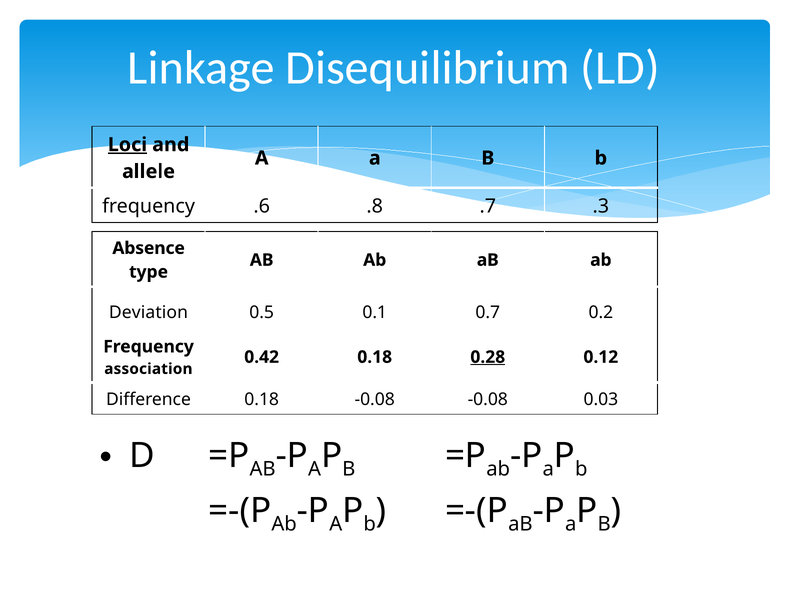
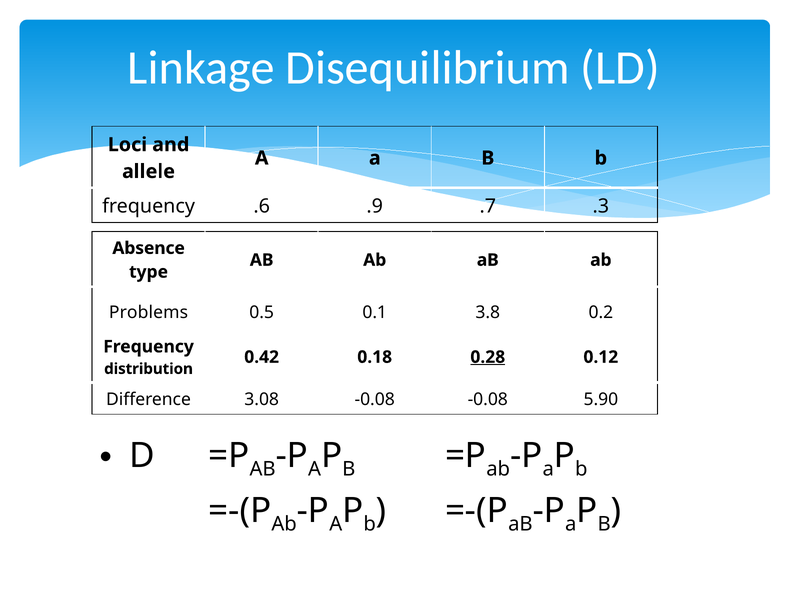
Loci underline: present -> none
.8: .8 -> .9
Deviation: Deviation -> Problems
0.7: 0.7 -> 3.8
association: association -> distribution
Difference 0.18: 0.18 -> 3.08
0.03: 0.03 -> 5.90
